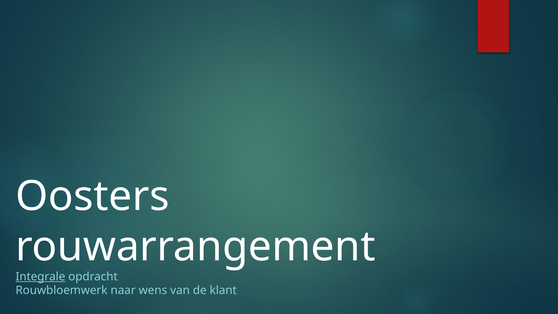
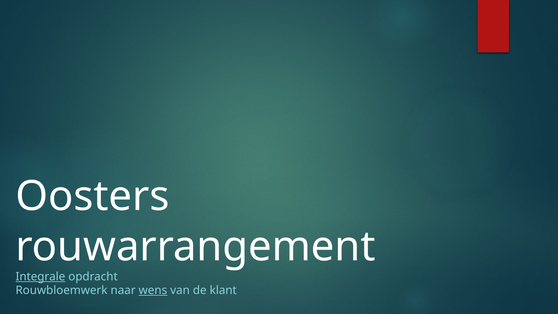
wens underline: none -> present
